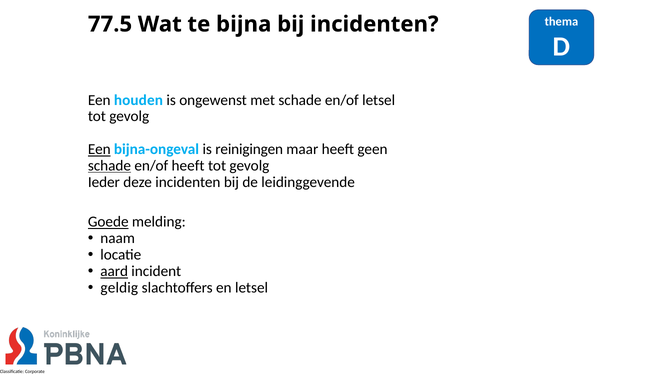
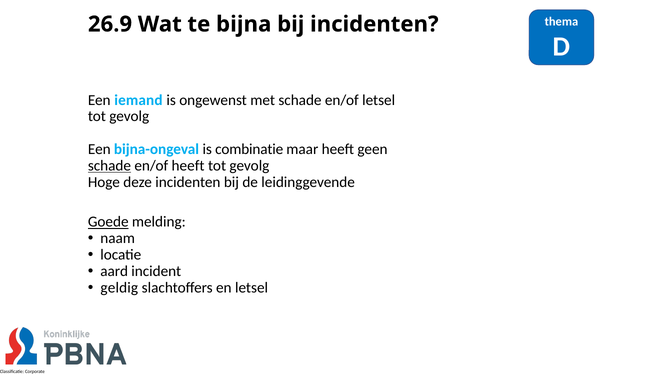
77.5: 77.5 -> 26.9
houden: houden -> iemand
Een at (99, 149) underline: present -> none
reinigingen: reinigingen -> combinatie
Ieder: Ieder -> Hoge
aard underline: present -> none
